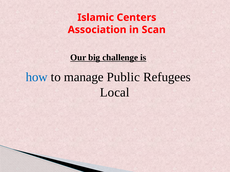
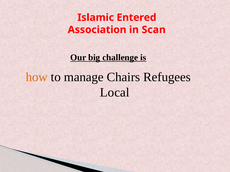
Centers: Centers -> Entered
how colour: blue -> orange
Public: Public -> Chairs
